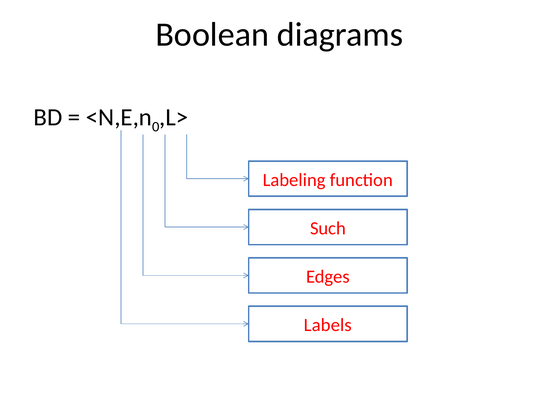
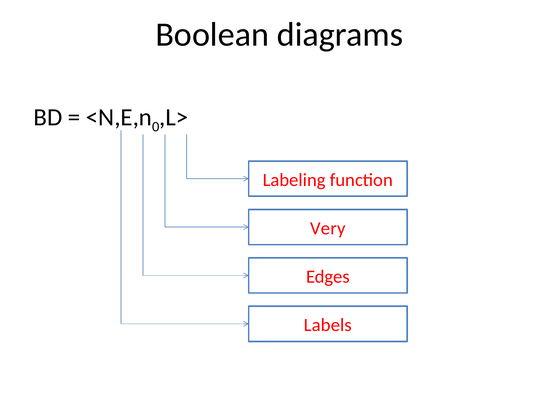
Such: Such -> Very
